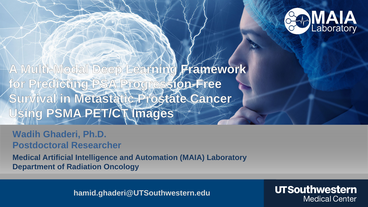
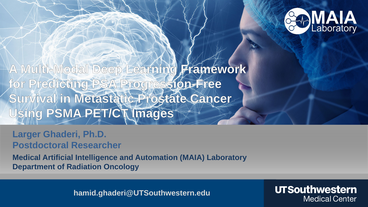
Wadih: Wadih -> Larger
